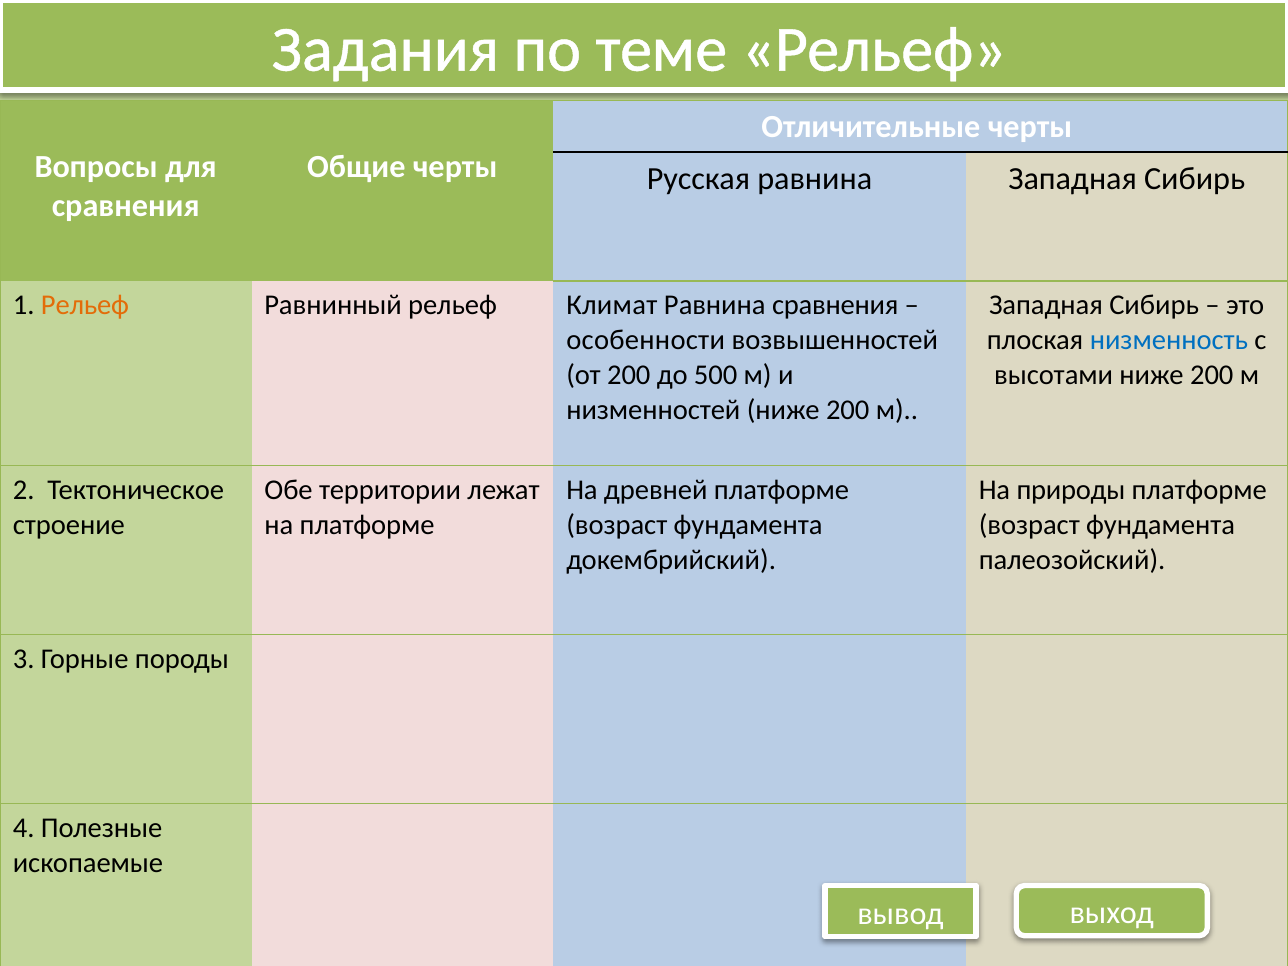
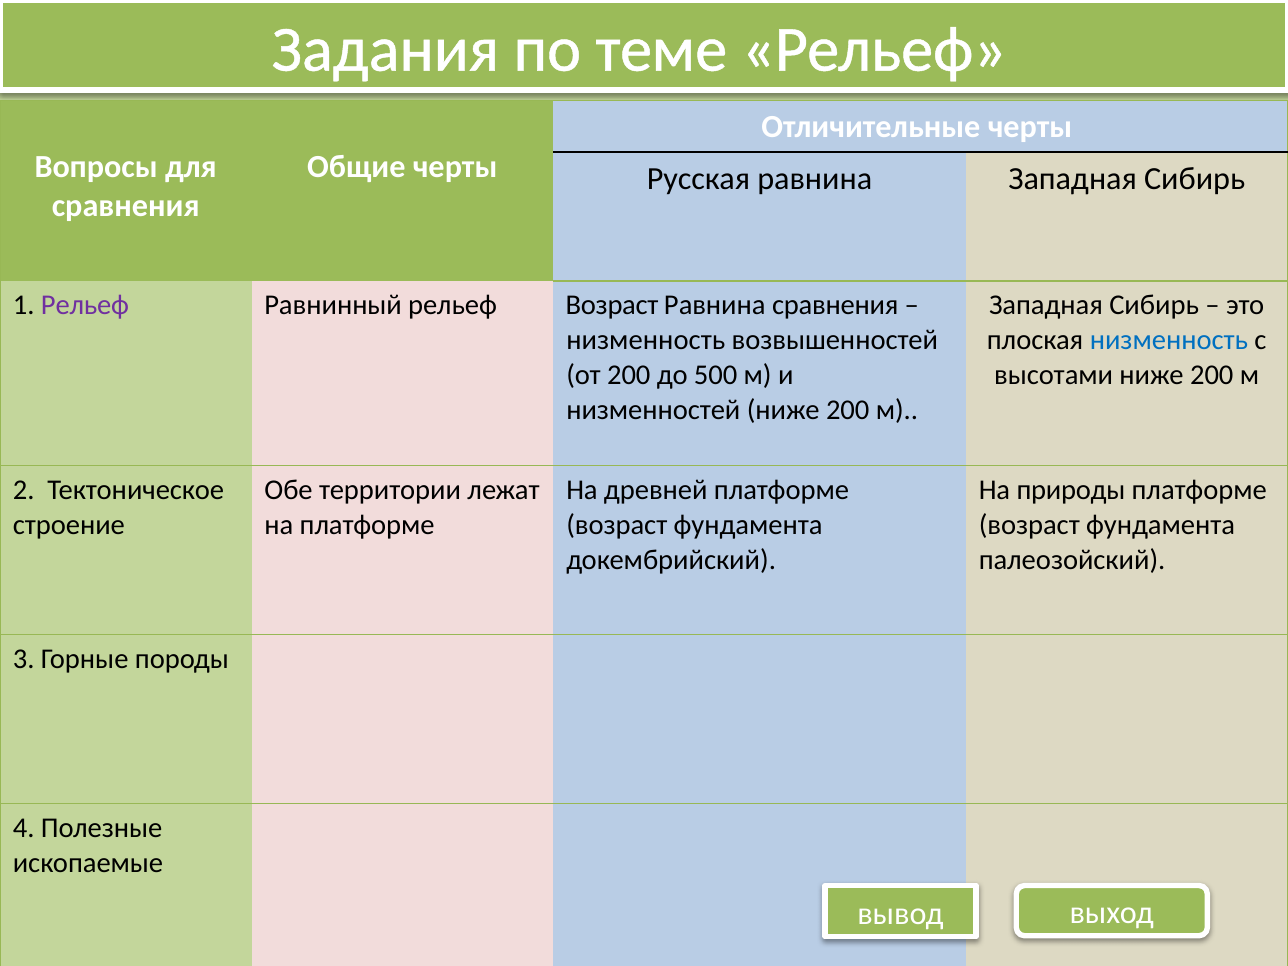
Рельеф at (85, 305) colour: orange -> purple
рельеф Климат: Климат -> Возраст
особенности at (646, 340): особенности -> низменность
